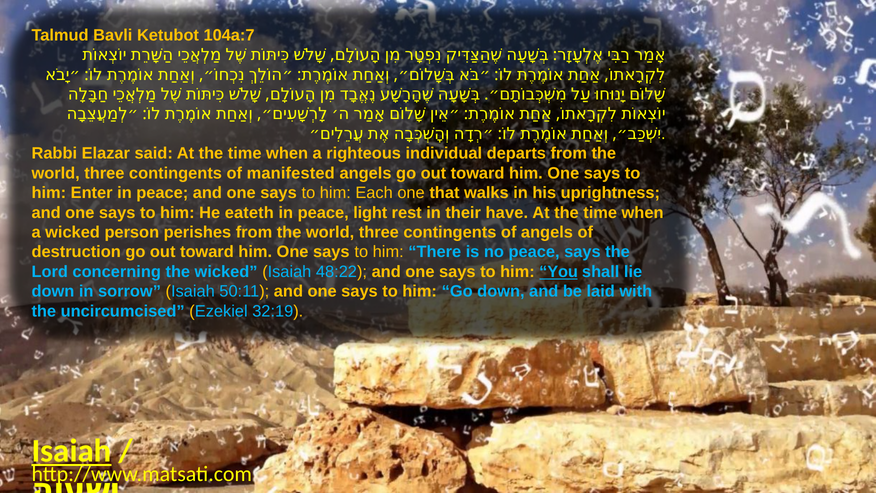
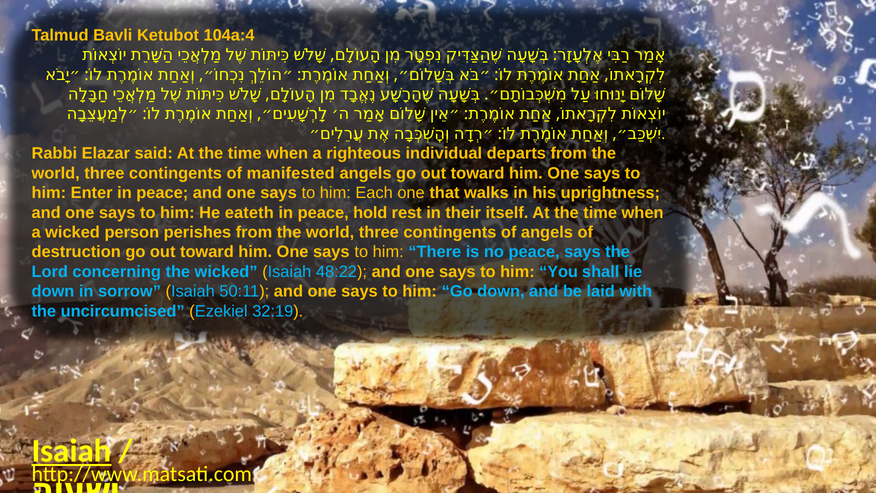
104a:7: 104a:7 -> 104a:4
light: light -> hold
have: have -> itself
You underline: present -> none
